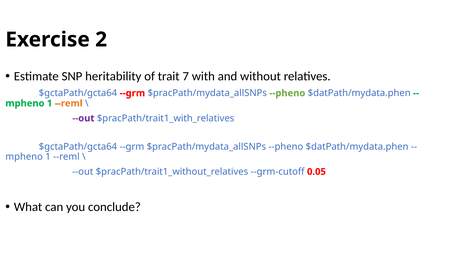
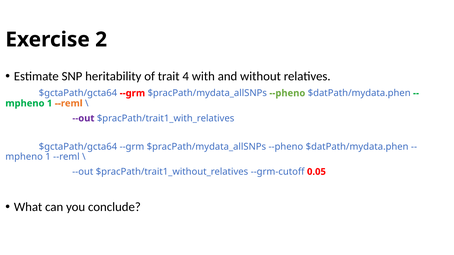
7: 7 -> 4
